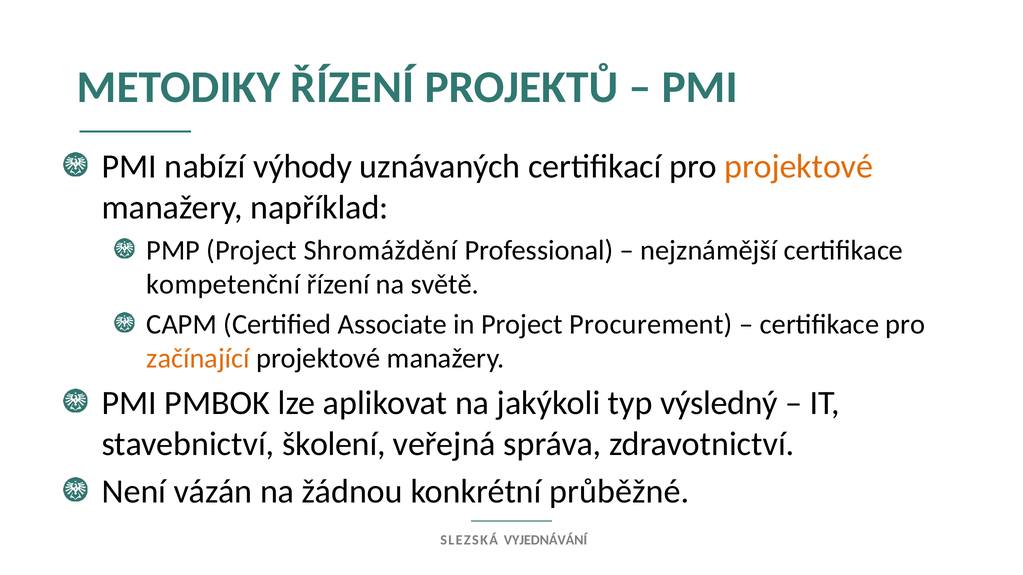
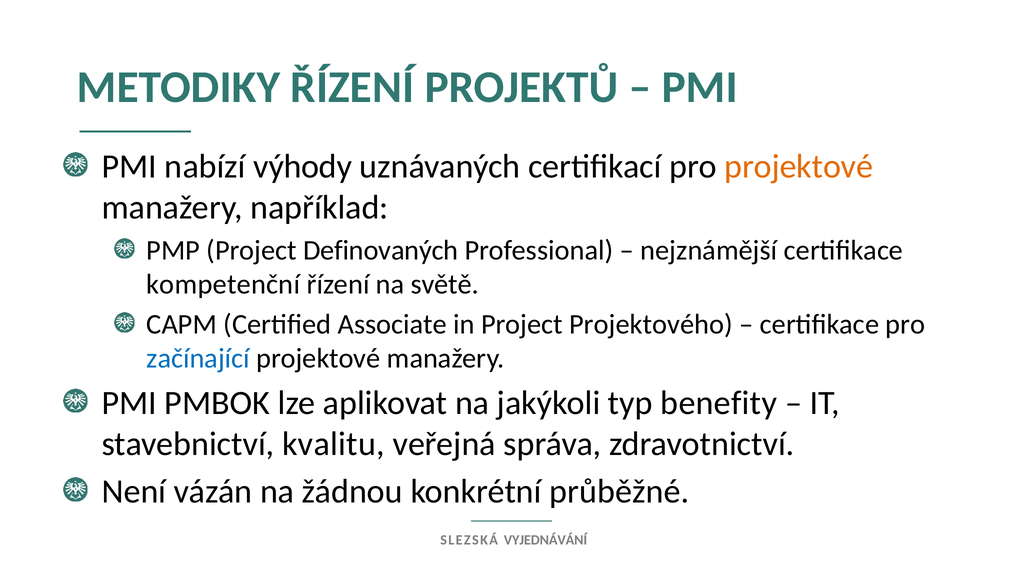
Shromáždění: Shromáždění -> Definovaných
Procurement: Procurement -> Projektového
začínající colour: orange -> blue
výsledný: výsledný -> benefity
školení: školení -> kvalitu
